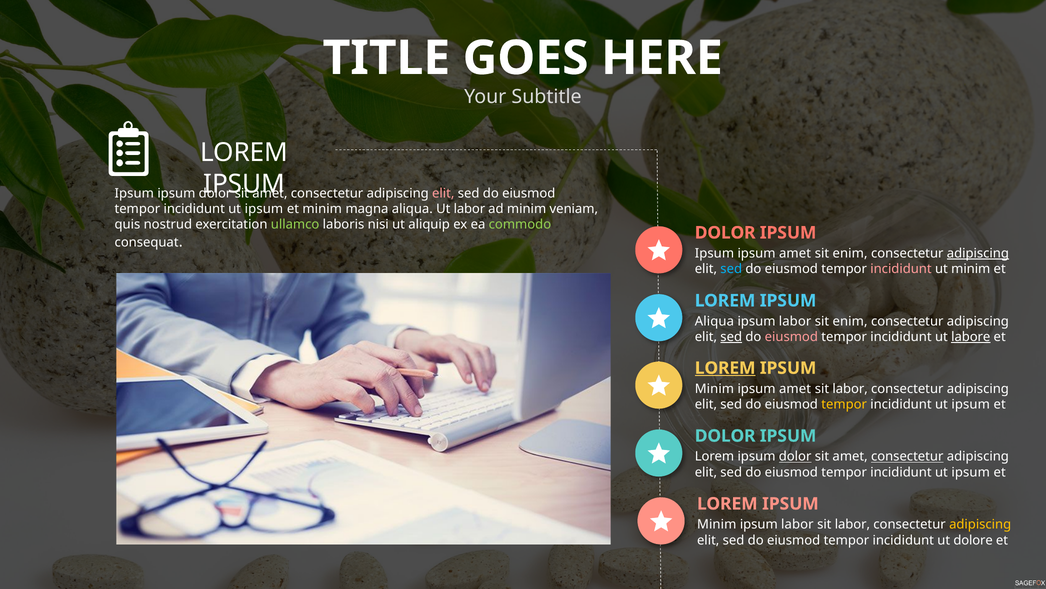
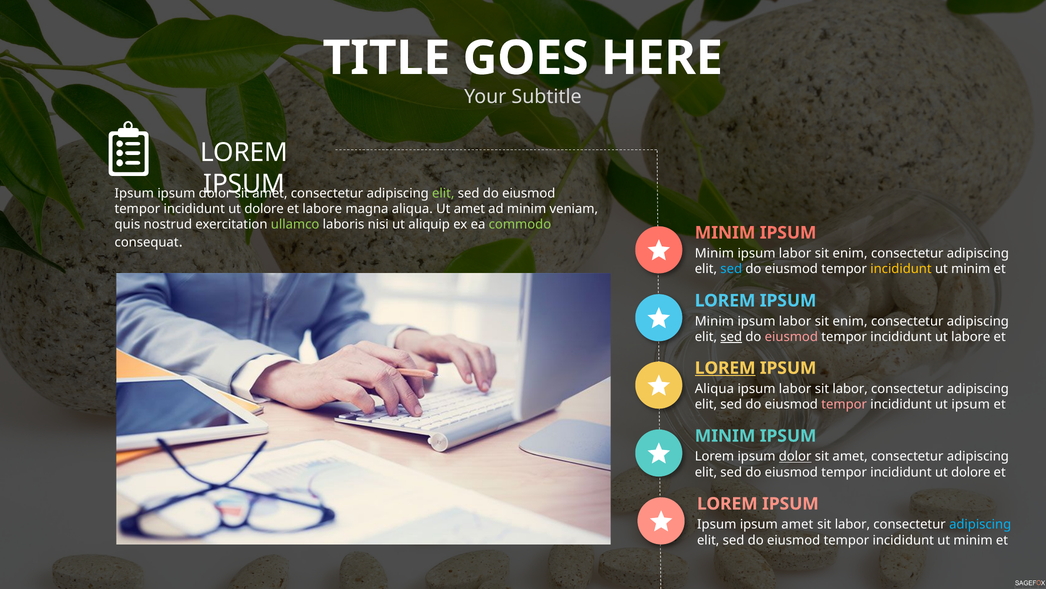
elit at (443, 193) colour: pink -> light green
ipsum at (264, 209): ipsum -> dolore
et minim: minim -> labore
Ut labor: labor -> amet
DOLOR at (725, 233): DOLOR -> MINIM
Ipsum at (714, 253): Ipsum -> Minim
amet at (795, 253): amet -> labor
adipiscing at (978, 253) underline: present -> none
incididunt at (901, 269) colour: pink -> yellow
Aliqua at (714, 321): Aliqua -> Minim
labore at (971, 337) underline: present -> none
Minim at (714, 388): Minim -> Aliqua
amet at (795, 388): amet -> labor
tempor at (844, 404) colour: yellow -> pink
DOLOR at (725, 436): DOLOR -> MINIM
consectetur at (907, 456) underline: present -> none
ipsum at (971, 472): ipsum -> dolore
Minim at (717, 524): Minim -> Ipsum
labor at (797, 524): labor -> amet
adipiscing at (980, 524) colour: yellow -> light blue
dolore at (973, 540): dolore -> minim
